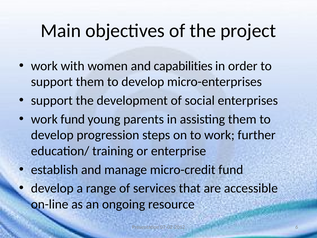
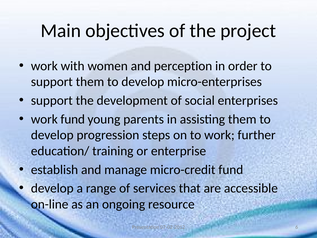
capabilities: capabilities -> perception
